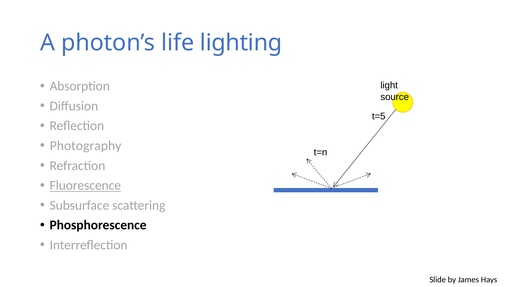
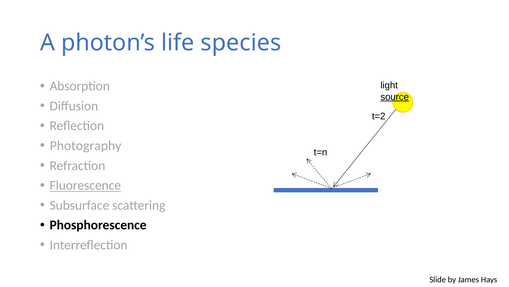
lighting: lighting -> species
source underline: none -> present
t=5: t=5 -> t=2
